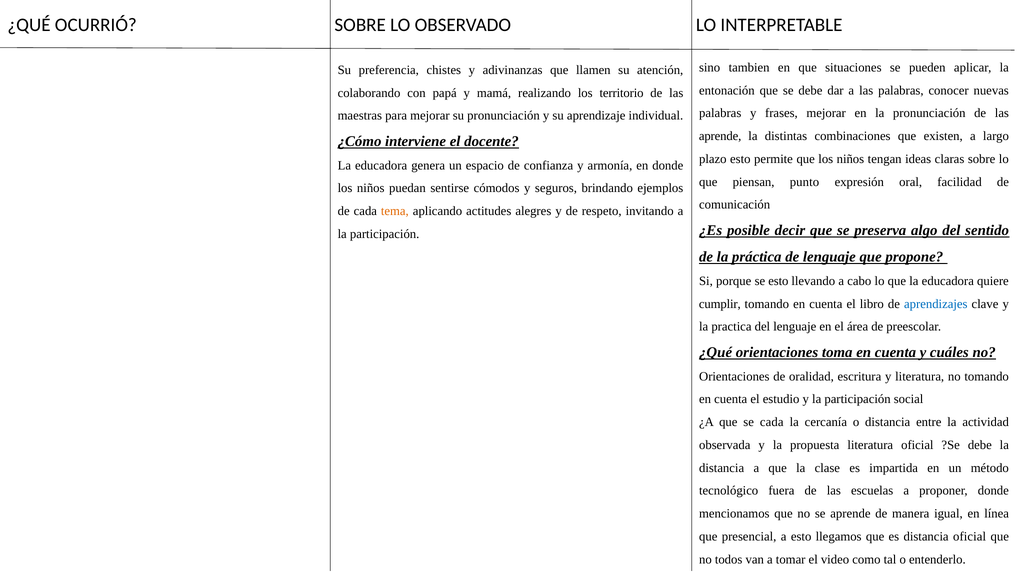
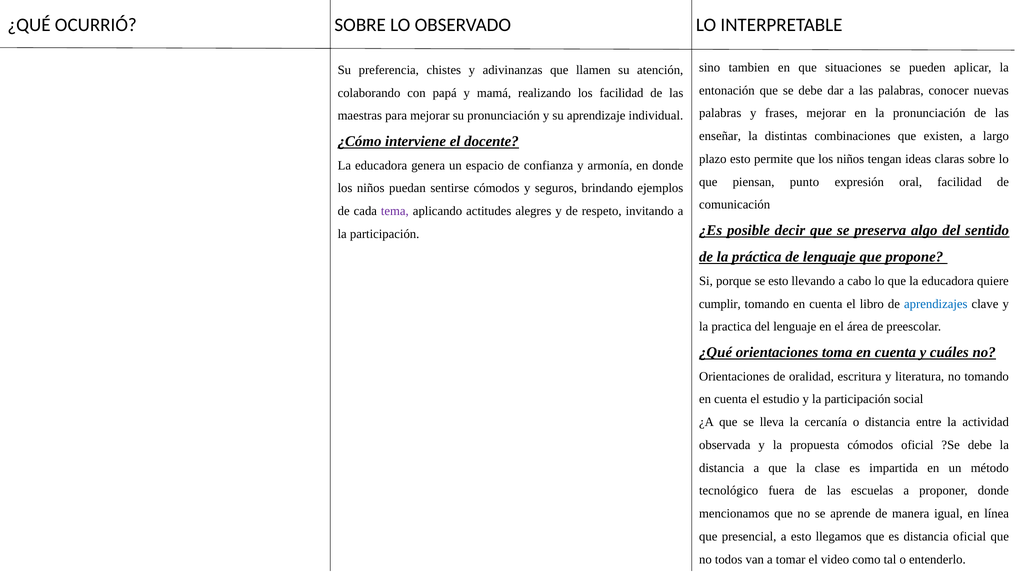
los territorio: territorio -> facilidad
aprende at (720, 136): aprende -> enseñar
tema colour: orange -> purple
se cada: cada -> lleva
propuesta literatura: literatura -> cómodos
